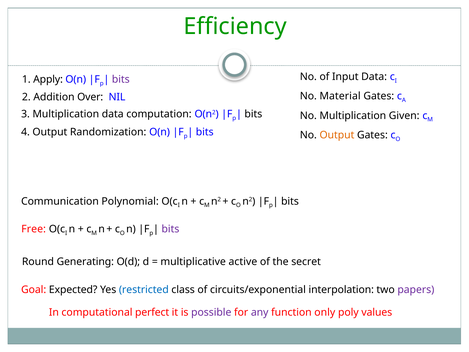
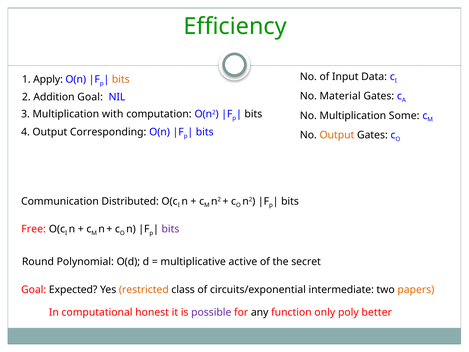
bits at (121, 79) colour: purple -> orange
Addition Over: Over -> Goal
Multiplication data: data -> with
Given: Given -> Some
Randomization: Randomization -> Corresponding
Polynomial: Polynomial -> Distributed
Generating: Generating -> Polynomial
restricted colour: blue -> orange
interpolation: interpolation -> intermediate
papers colour: purple -> orange
perfect: perfect -> honest
any colour: purple -> black
values: values -> better
